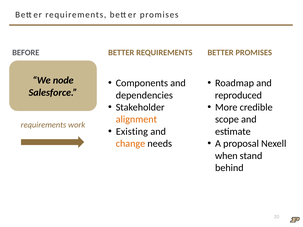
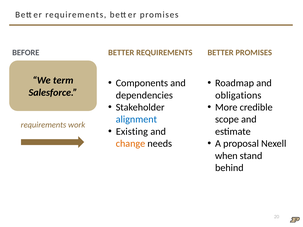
node: node -> term
reproduced: reproduced -> obligations
alignment colour: orange -> blue
